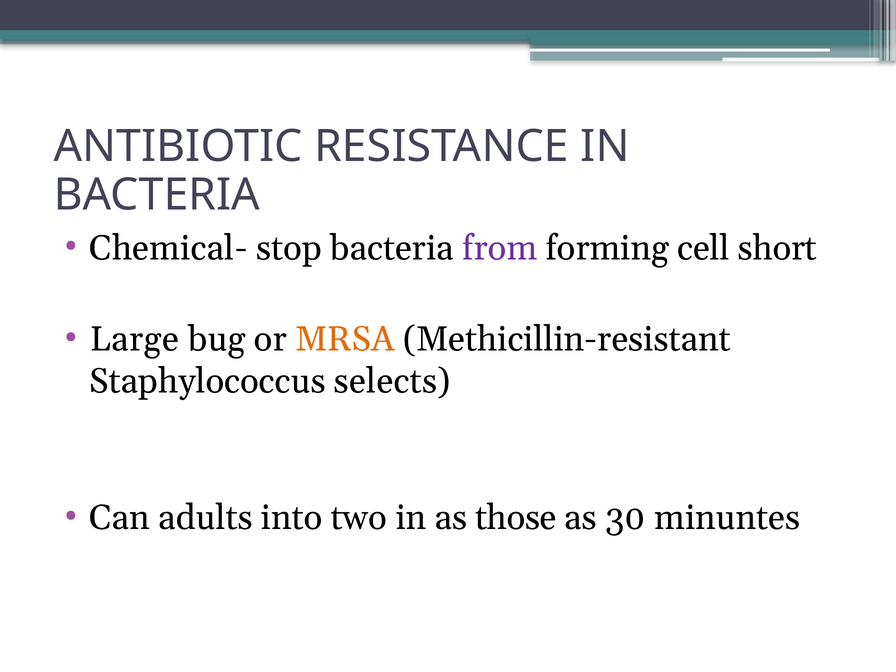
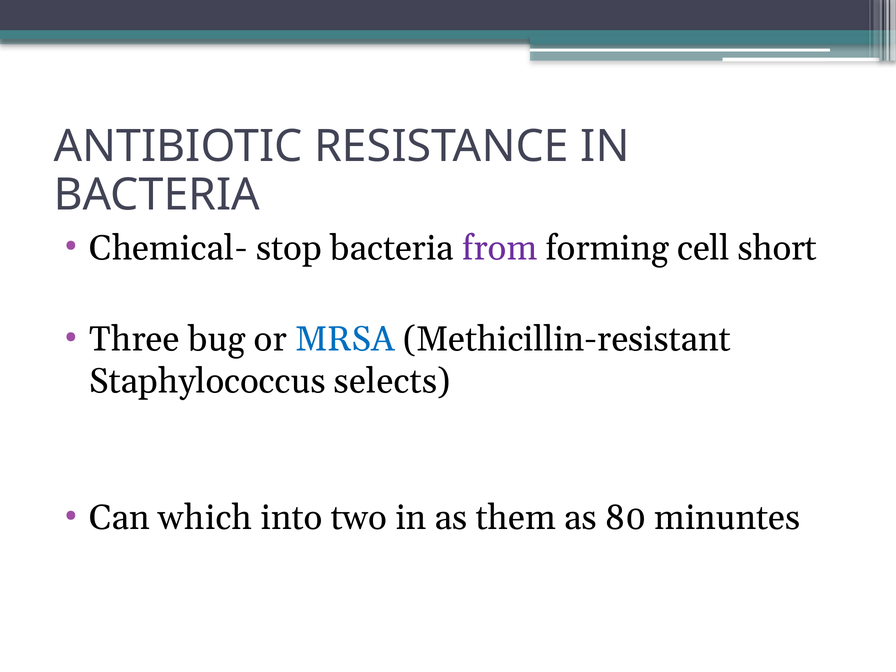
Large: Large -> Three
MRSA colour: orange -> blue
adults: adults -> which
those: those -> them
30: 30 -> 80
